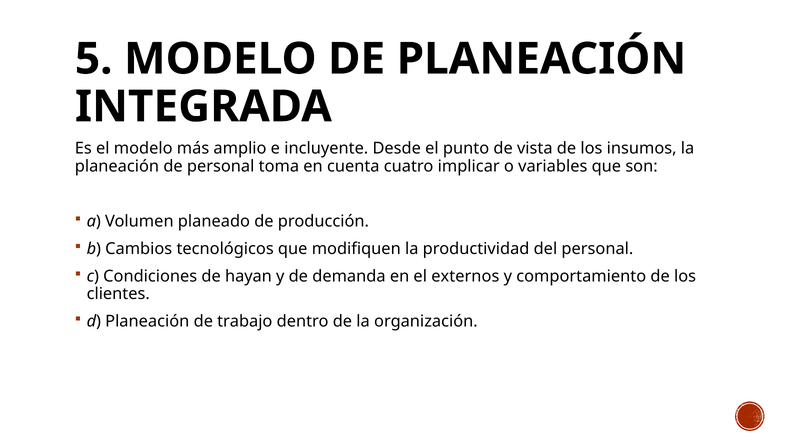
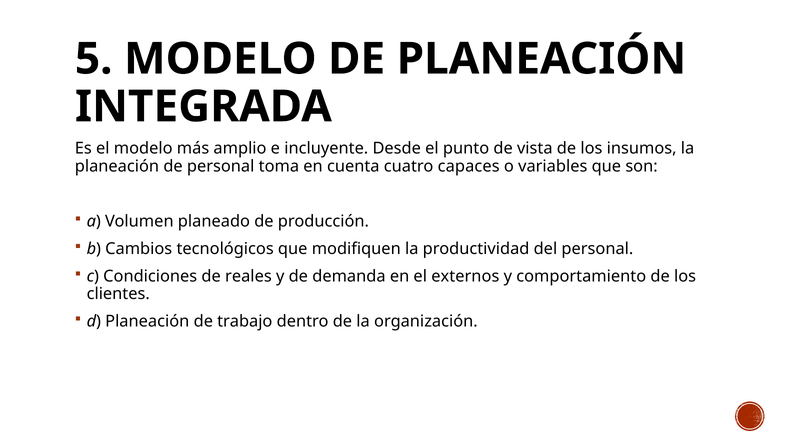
implicar: implicar -> capaces
hayan: hayan -> reales
